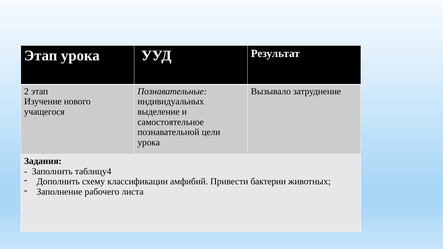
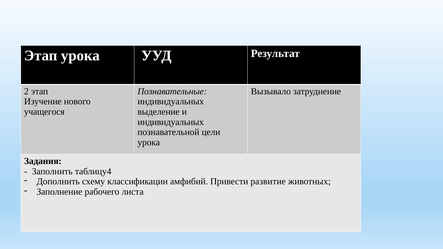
самостоятельное at (171, 122): самостоятельное -> индивидуальных
бактерии: бактерии -> развитие
